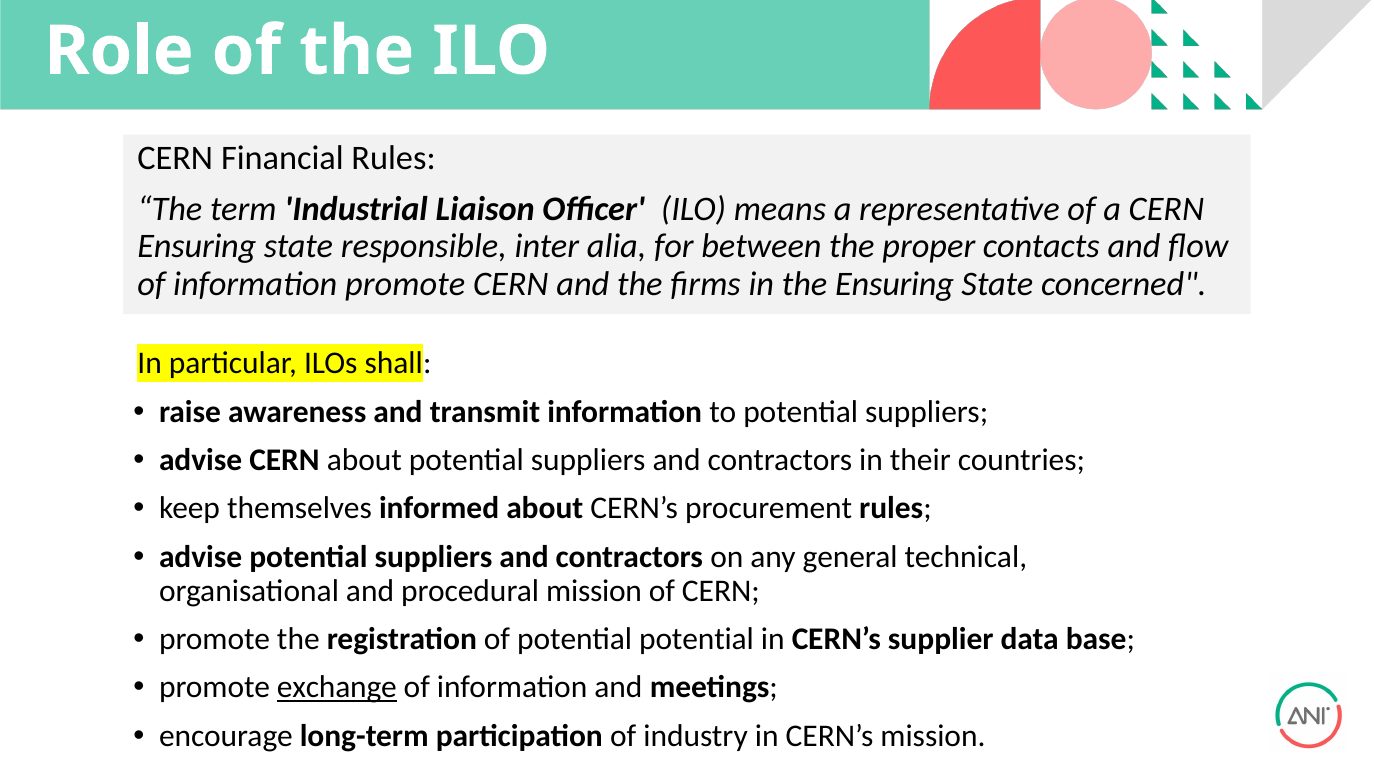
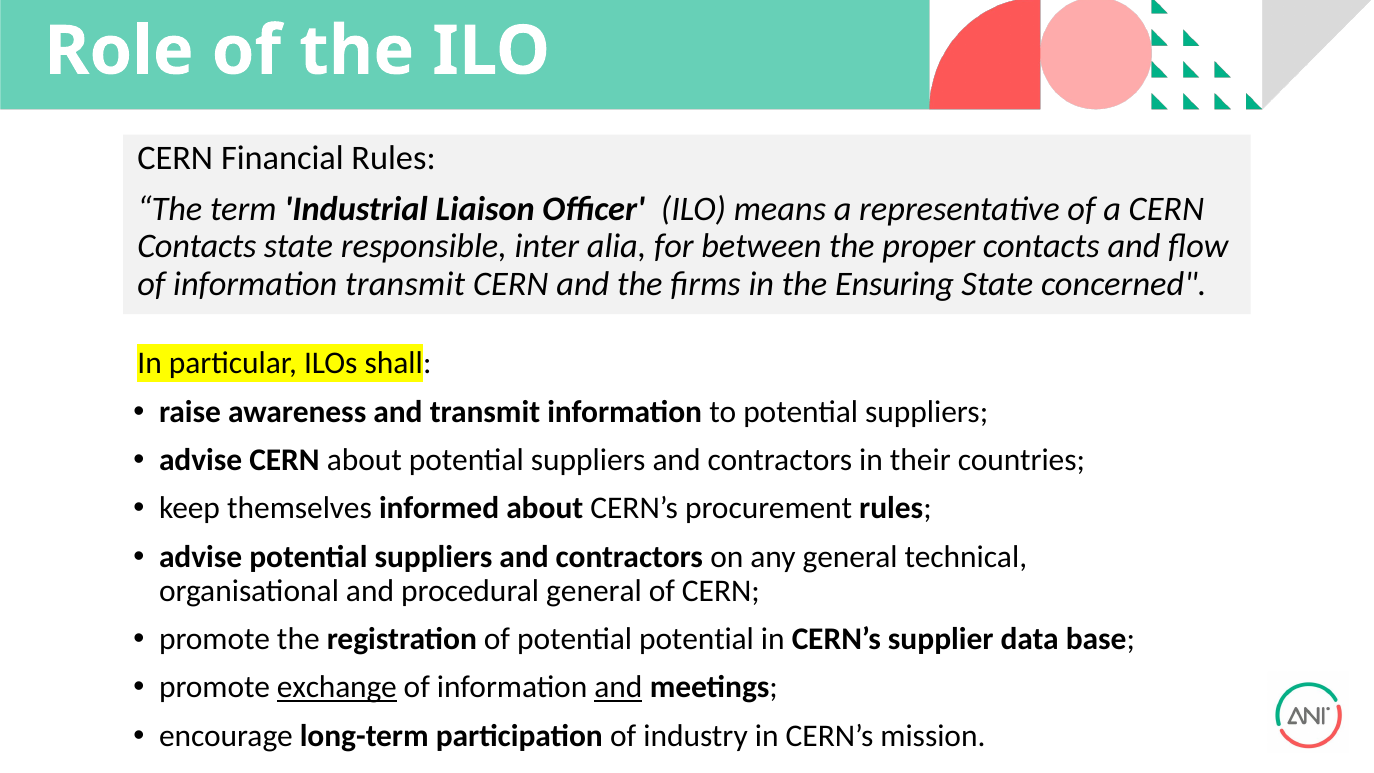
Ensuring at (197, 247): Ensuring -> Contacts
information promote: promote -> transmit
procedural mission: mission -> general
and at (618, 687) underline: none -> present
